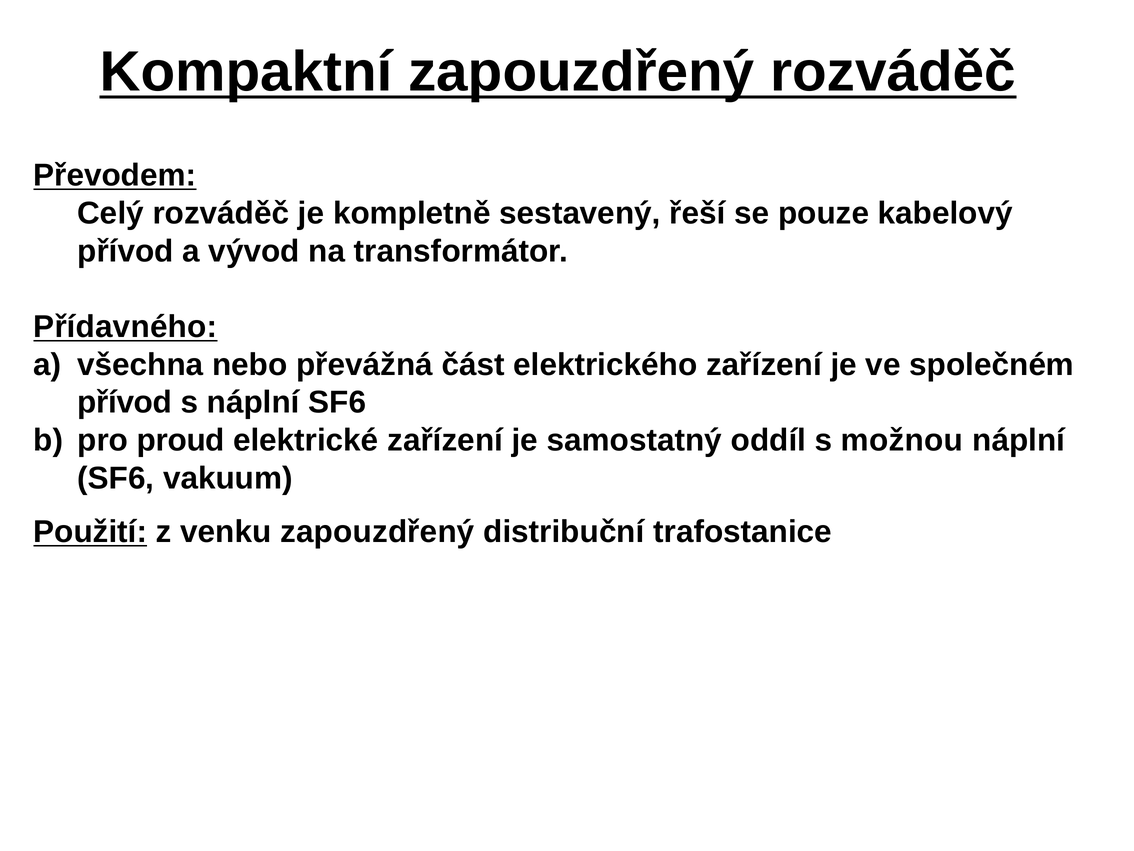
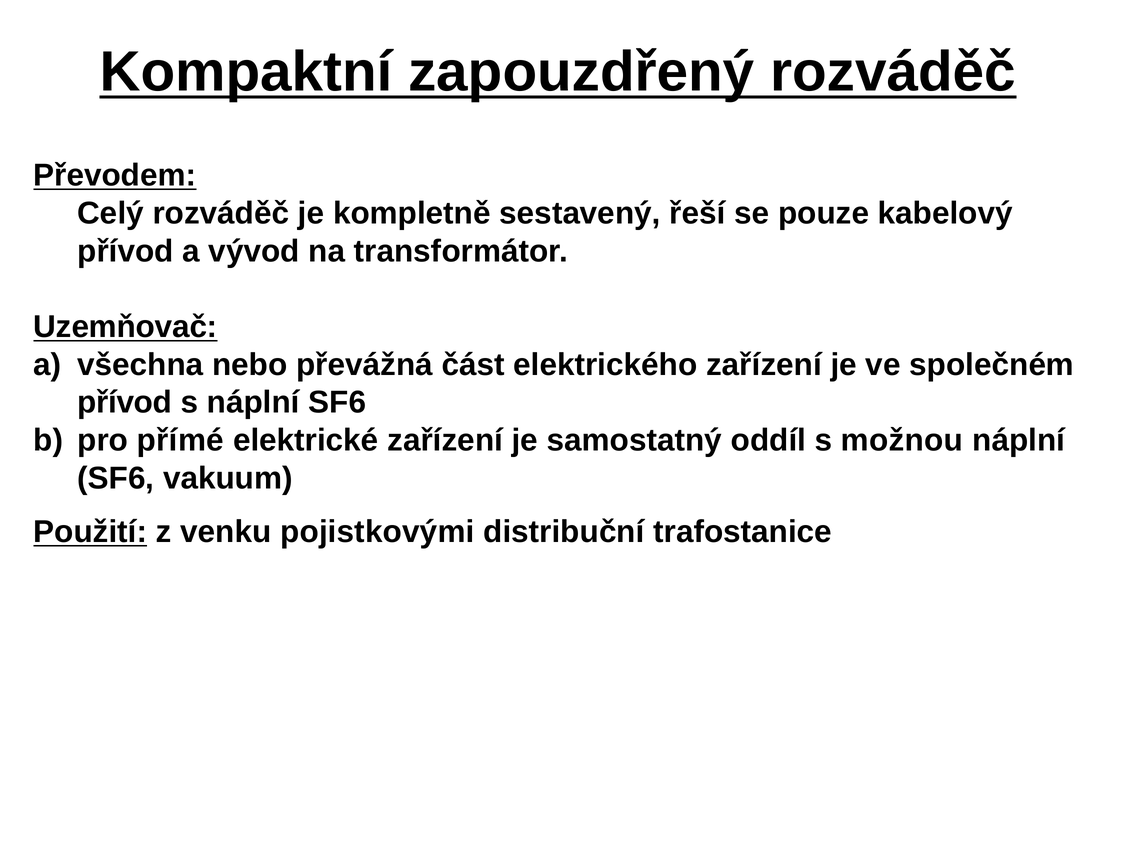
Přídavného: Přídavného -> Uzemňovač
proud: proud -> přímé
venku zapouzdřený: zapouzdřený -> pojistkovými
